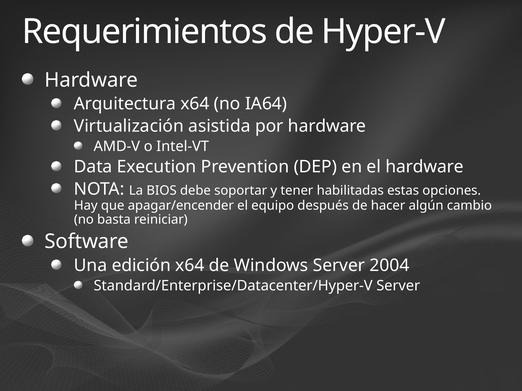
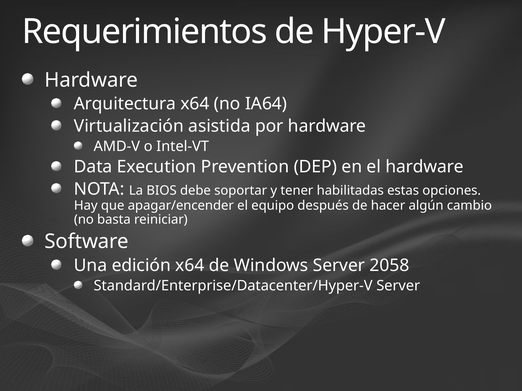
2004: 2004 -> 2058
